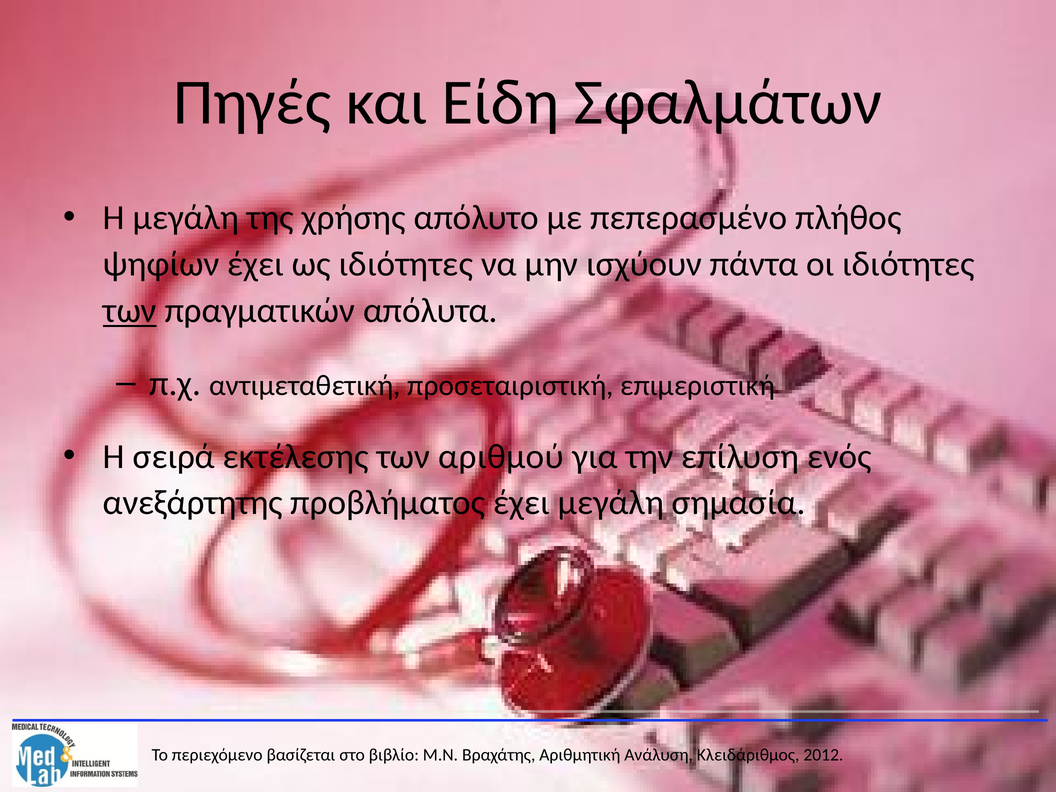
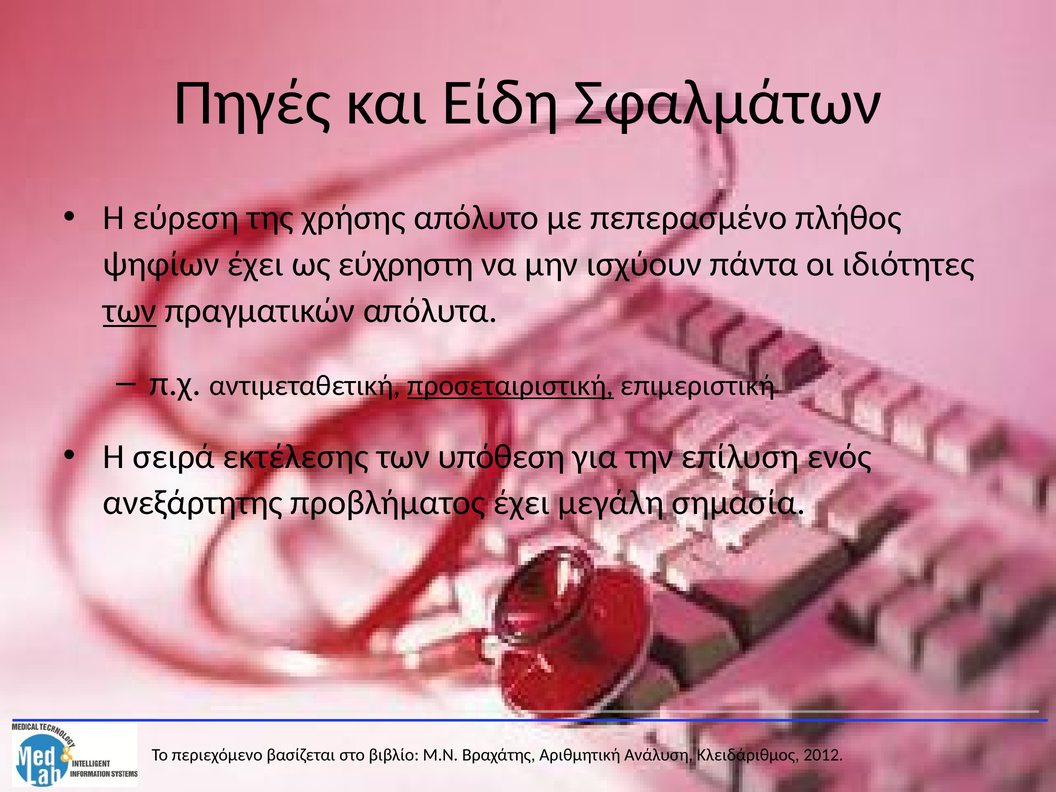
Η μεγάλη: μεγάλη -> εύρεση
ως ιδιότητες: ιδιότητες -> εύχρηστη
προσεταιριστική underline: none -> present
αριθμού: αριθμού -> υπόθεση
